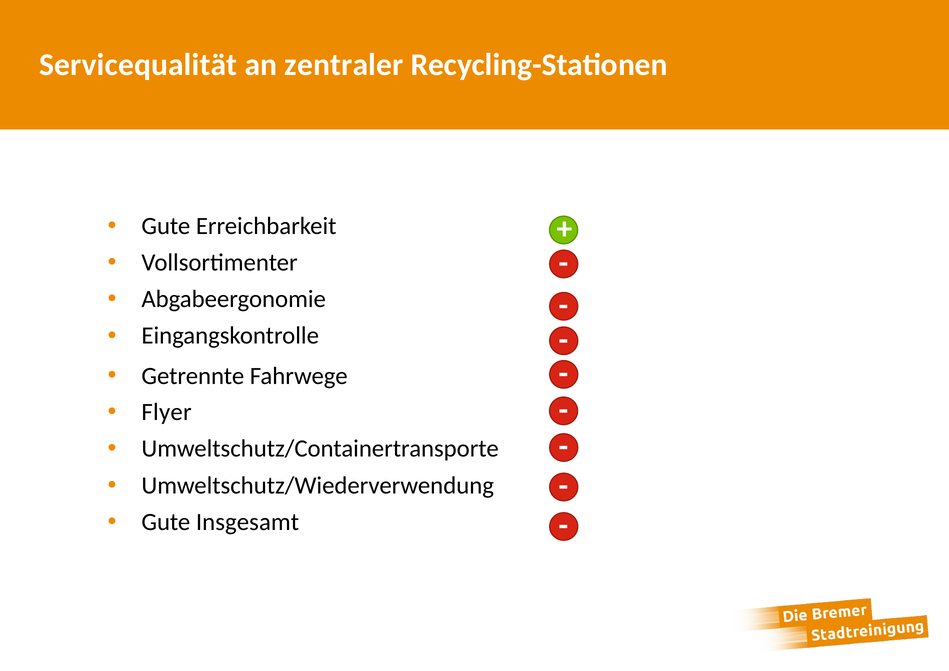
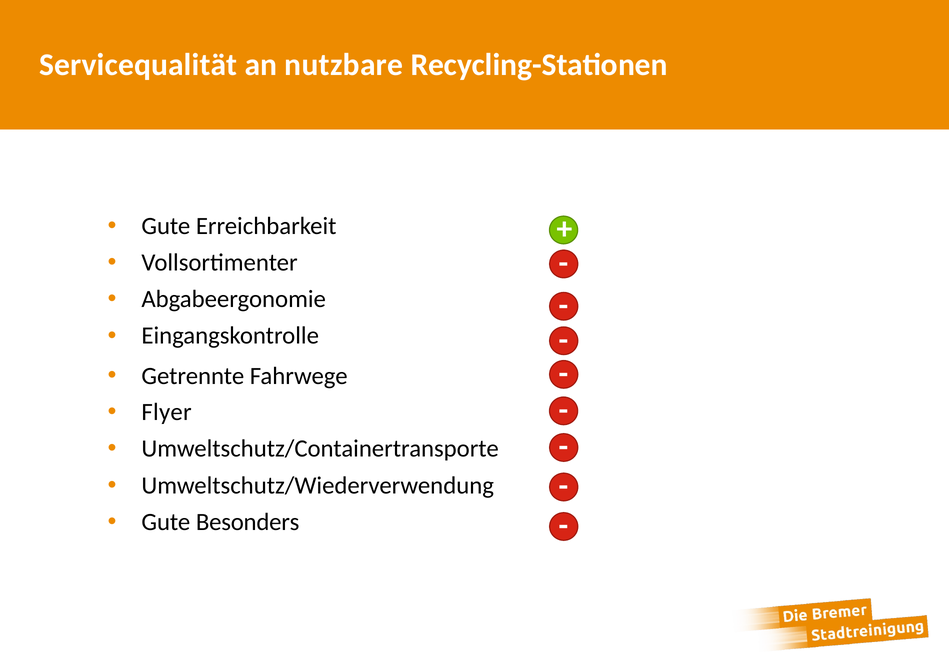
zentraler: zentraler -> nutzbare
Insgesamt: Insgesamt -> Besonders
